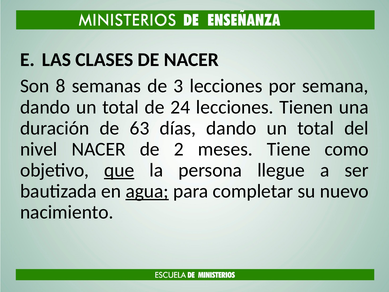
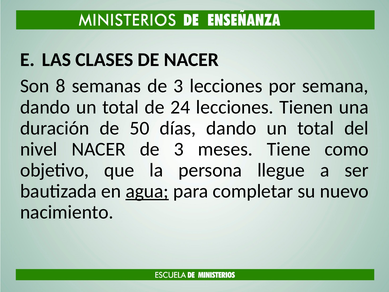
63: 63 -> 50
NACER de 2: 2 -> 3
que underline: present -> none
